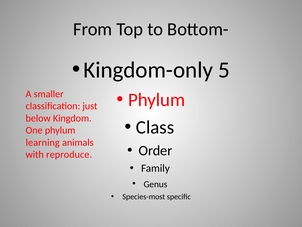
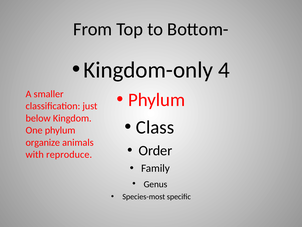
5: 5 -> 4
learning: learning -> organize
